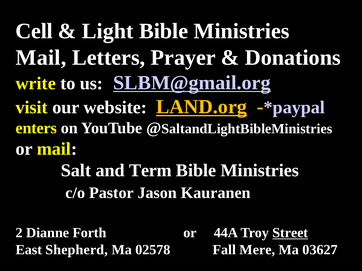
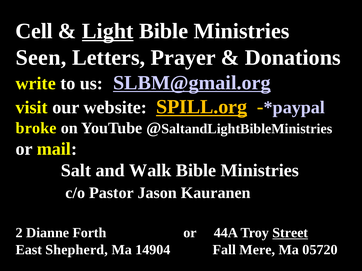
Light underline: none -> present
Mail at (41, 58): Mail -> Seen
LAND.org: LAND.org -> SPILL.org
enters: enters -> broke
Term: Term -> Walk
02578: 02578 -> 14904
03627: 03627 -> 05720
